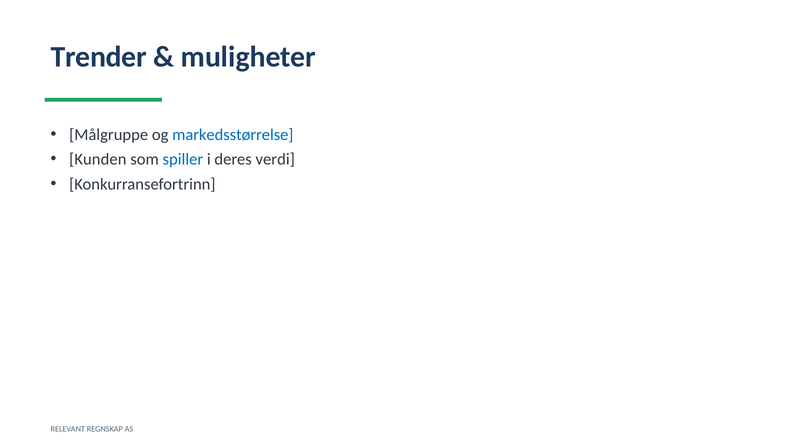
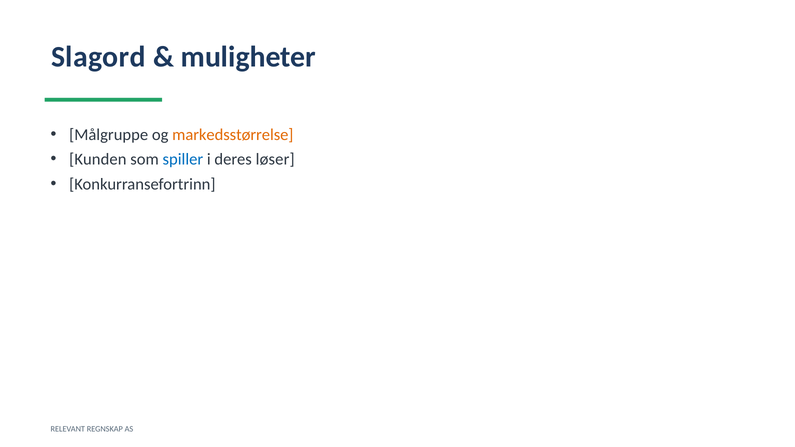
Trender: Trender -> Slagord
markedsstørrelse colour: blue -> orange
verdi: verdi -> løser
